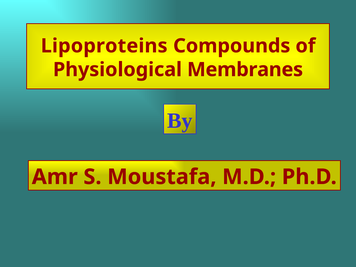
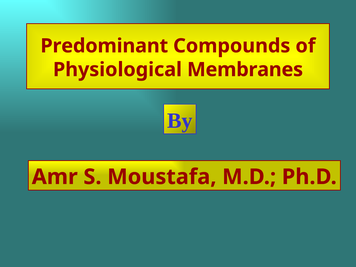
Lipoproteins: Lipoproteins -> Predominant
